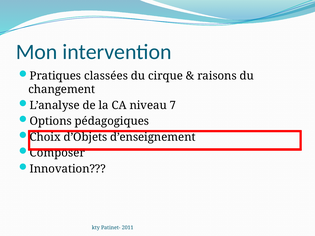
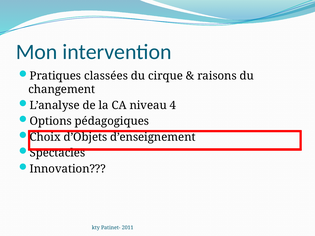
7: 7 -> 4
Composer: Composer -> Spectacles
